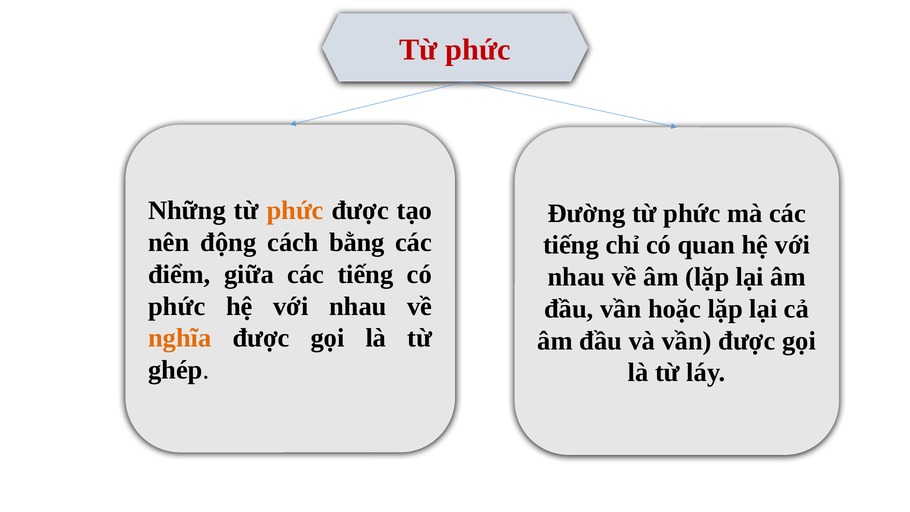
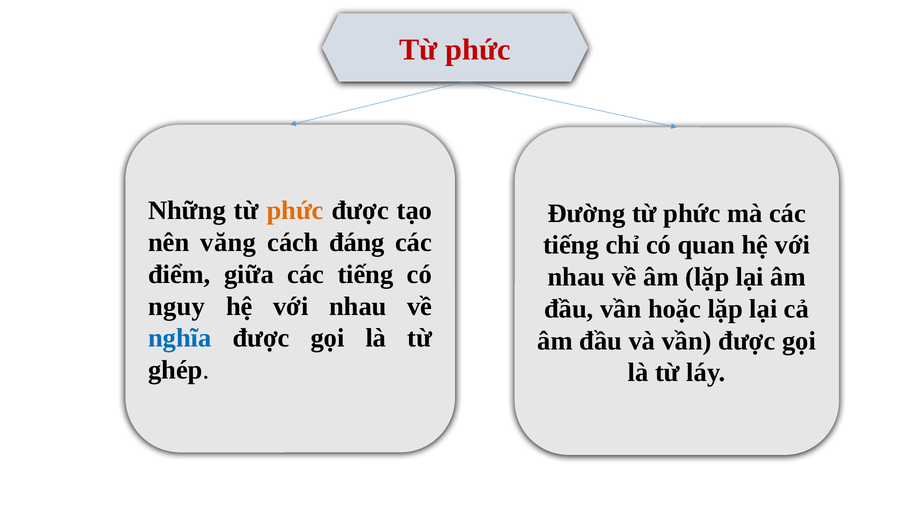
động: động -> văng
bằng: bằng -> đáng
phức at (177, 306): phức -> nguy
nghĩa colour: orange -> blue
